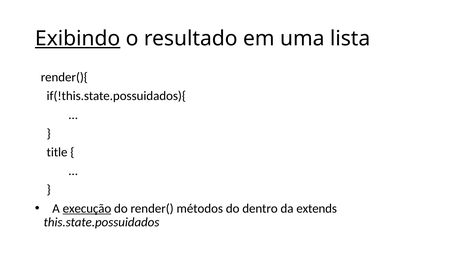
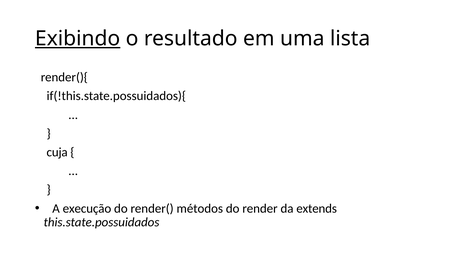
title: title -> cuja
execução underline: present -> none
dentro: dentro -> render
